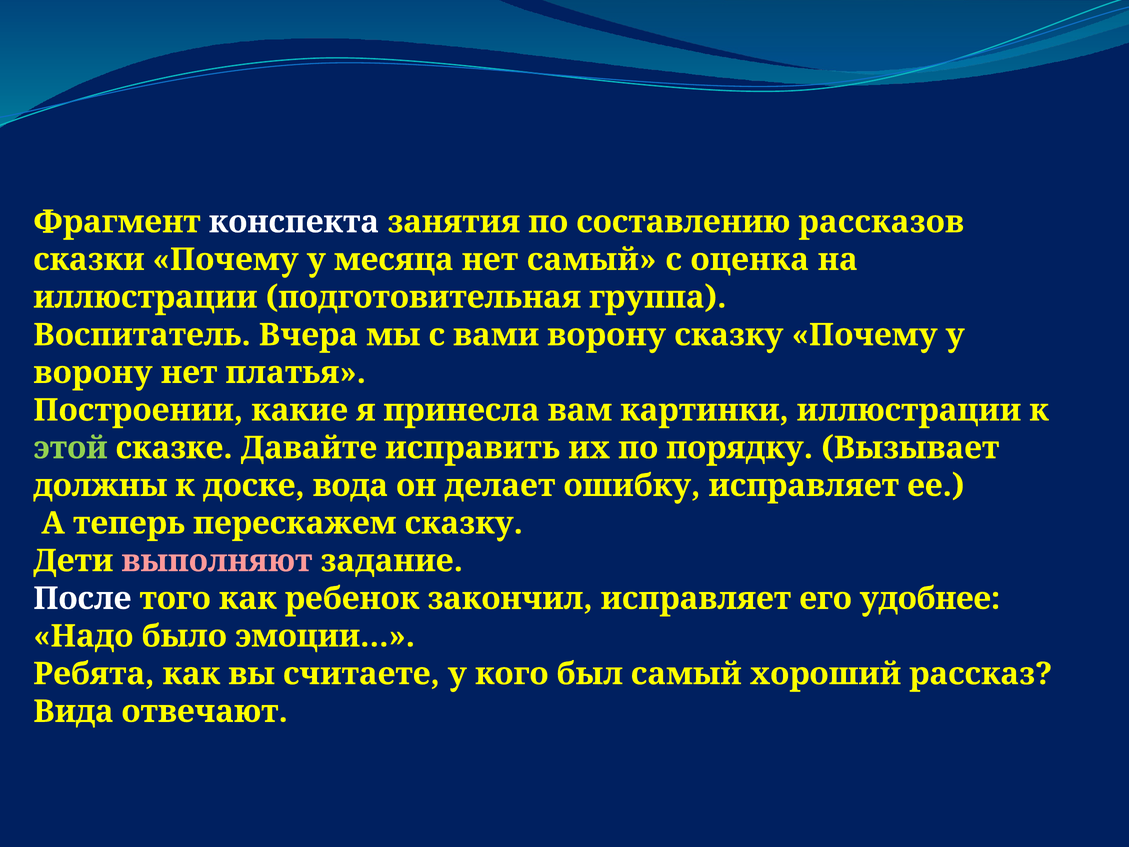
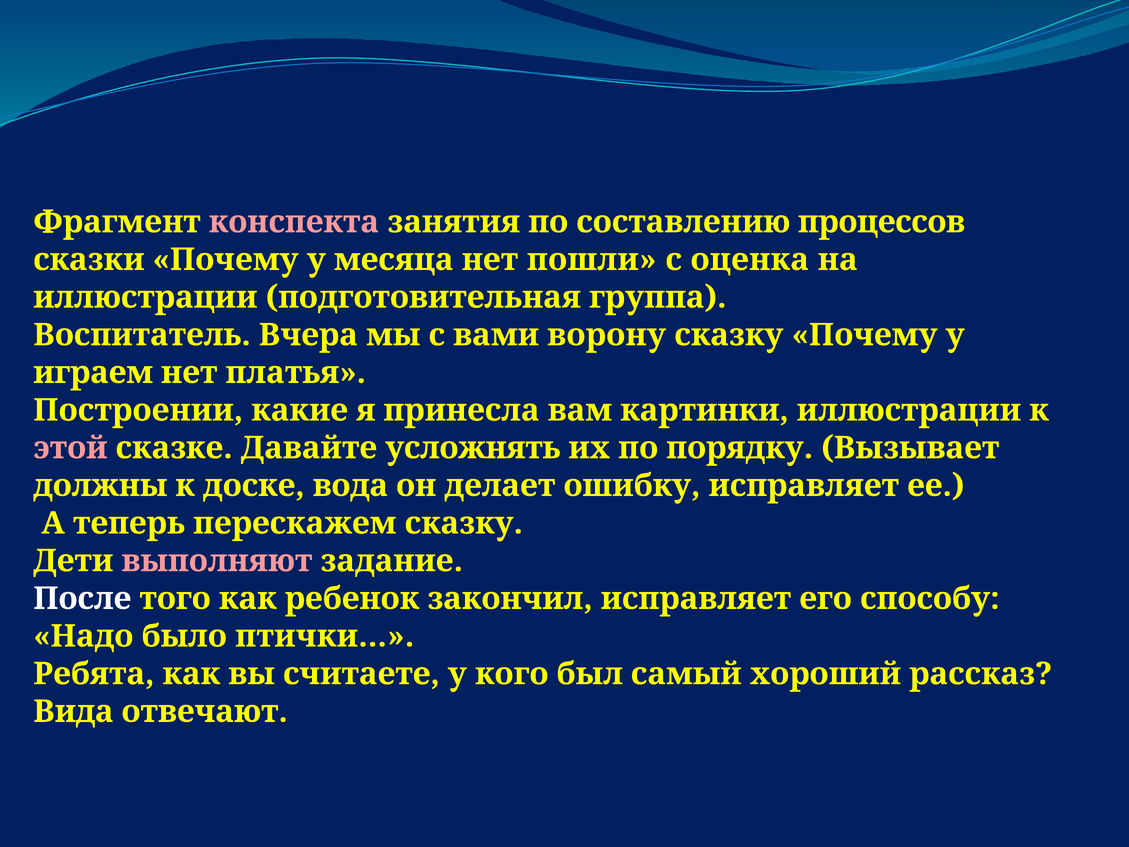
конспекта colour: white -> pink
рассказов: рассказов -> процессов
нет самый: самый -> пошли
ворону at (93, 372): ворону -> играем
этой colour: light green -> pink
исправить: исправить -> усложнять
удобнее: удобнее -> способу
эмоции…: эмоции… -> птички…
